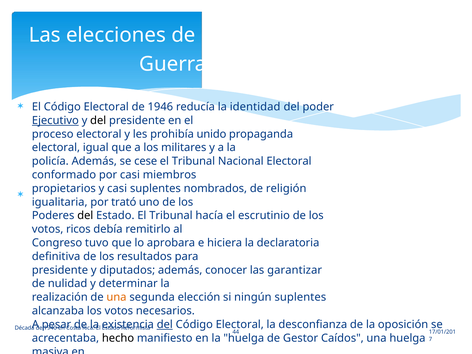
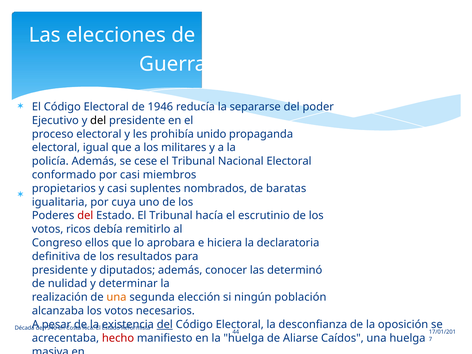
identidad: identidad -> separarse
Ejecutivo underline: present -> none
religión: religión -> baratas
trató: trató -> cuya
del at (85, 216) colour: black -> red
tuvo: tuvo -> ellos
garantizar: garantizar -> determinó
ningún suplentes: suplentes -> población
hecho colour: black -> red
Gestor: Gestor -> Aliarse
